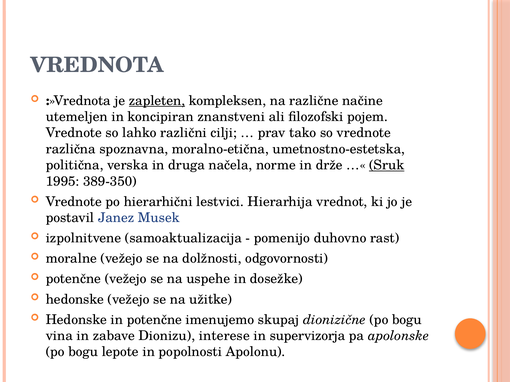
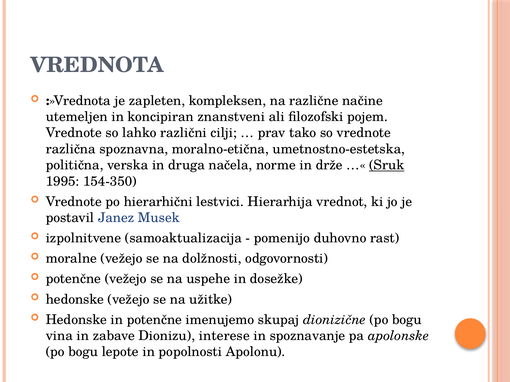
zapleten underline: present -> none
389-350: 389-350 -> 154-350
supervizorja: supervizorja -> spoznavanje
